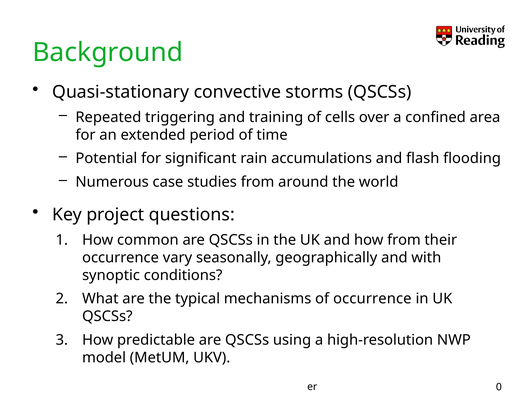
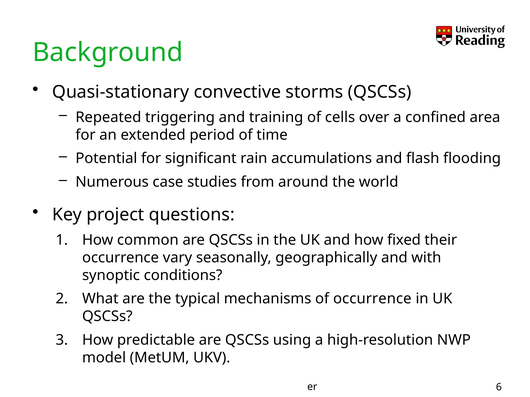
how from: from -> fixed
0: 0 -> 6
